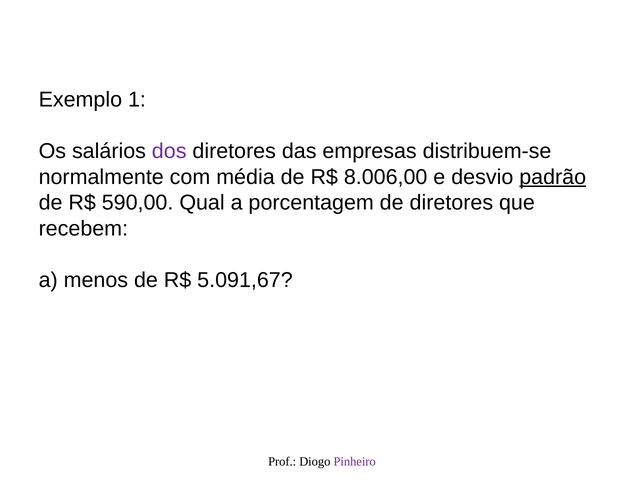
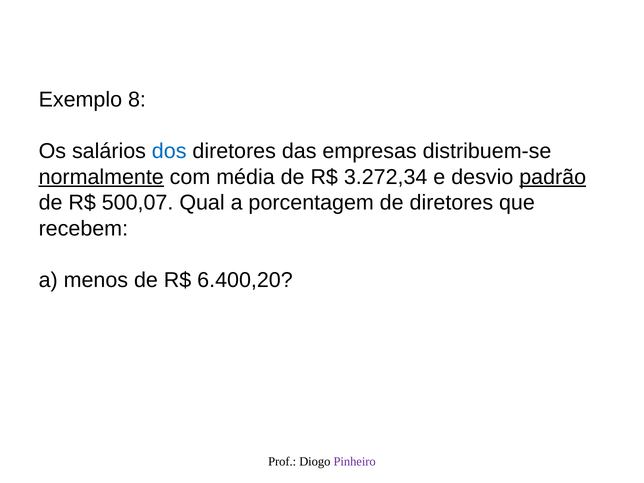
1: 1 -> 8
dos colour: purple -> blue
normalmente underline: none -> present
8.006,00: 8.006,00 -> 3.272,34
590,00: 590,00 -> 500,07
5.091,67: 5.091,67 -> 6.400,20
